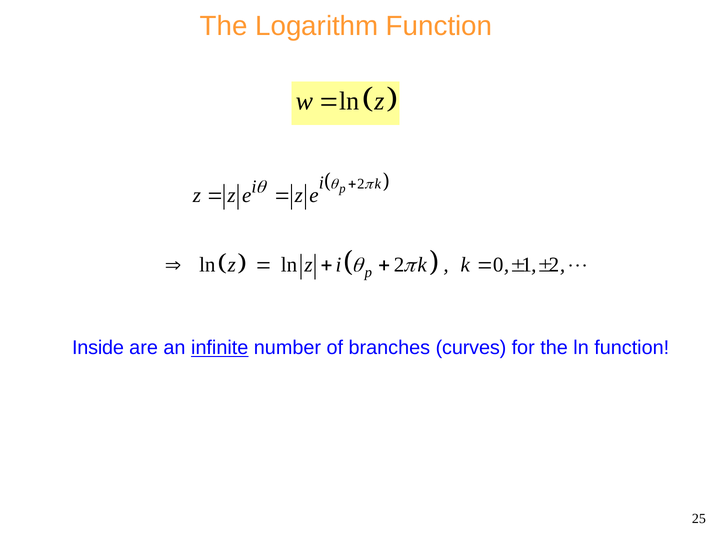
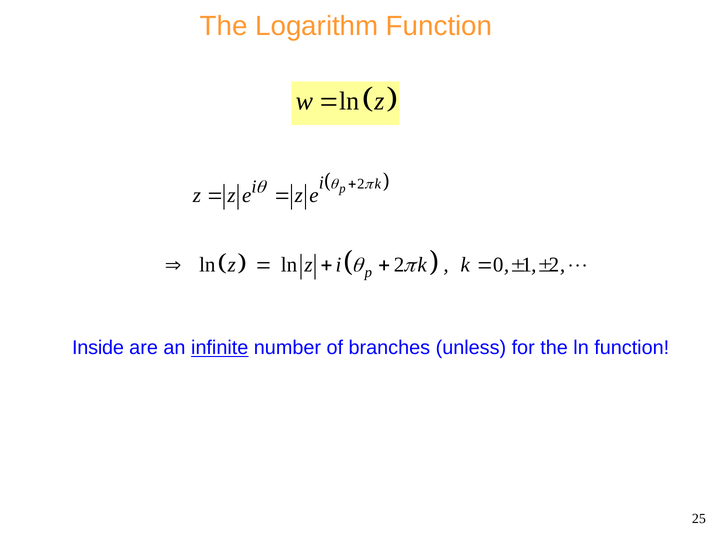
curves: curves -> unless
